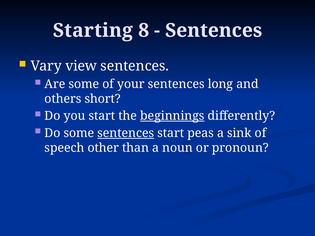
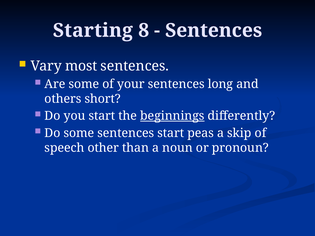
view: view -> most
sentences at (126, 133) underline: present -> none
sink: sink -> skip
